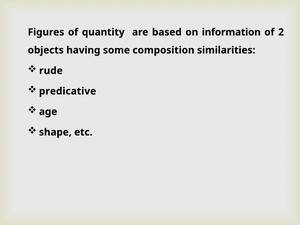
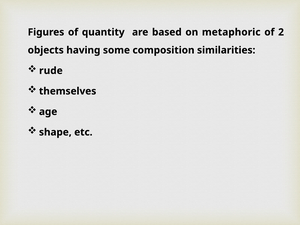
information: information -> metaphoric
predicative: predicative -> themselves
